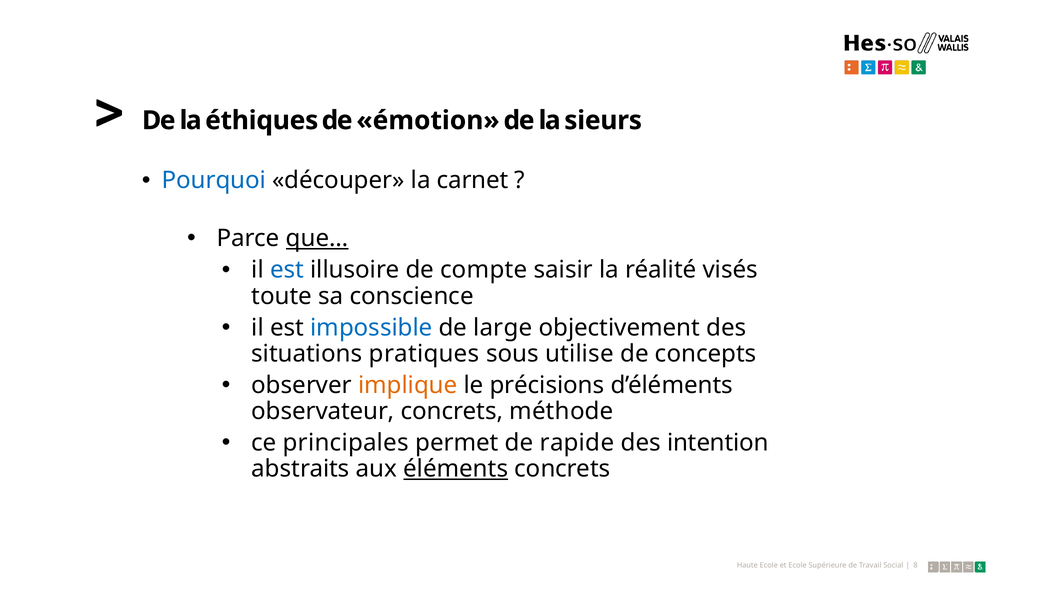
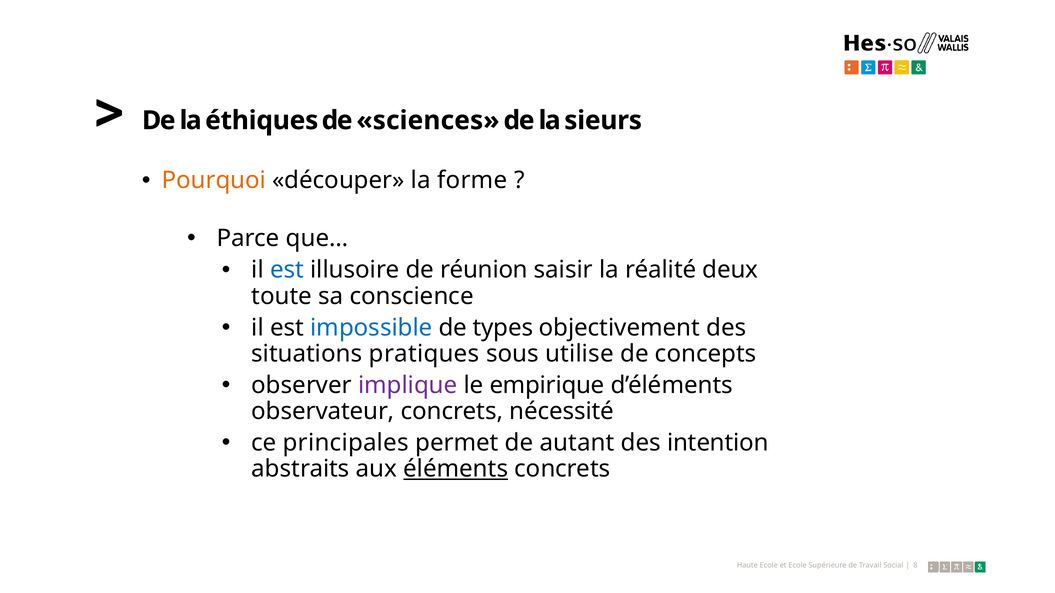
émotion: émotion -> sciences
Pourquoi colour: blue -> orange
carnet: carnet -> forme
que… underline: present -> none
compte: compte -> réunion
visés: visés -> deux
large: large -> types
implique colour: orange -> purple
précisions: précisions -> empirique
méthode: méthode -> nécessité
rapide: rapide -> autant
